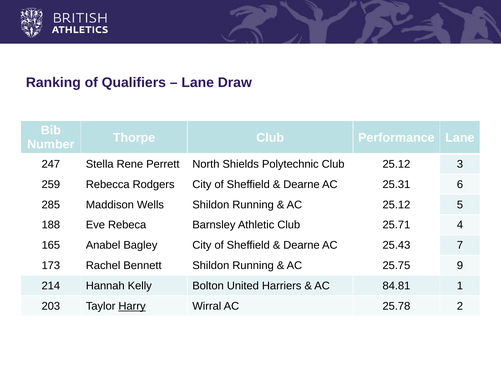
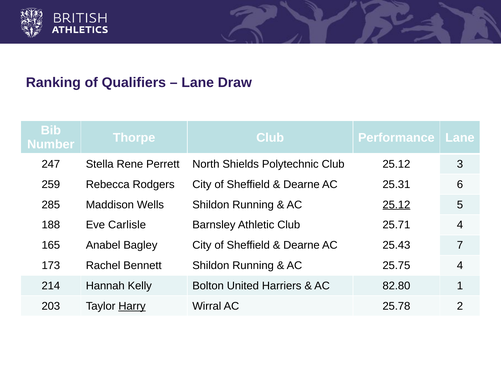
25.12 at (396, 205) underline: none -> present
Rebeca: Rebeca -> Carlisle
25.75 9: 9 -> 4
84.81: 84.81 -> 82.80
